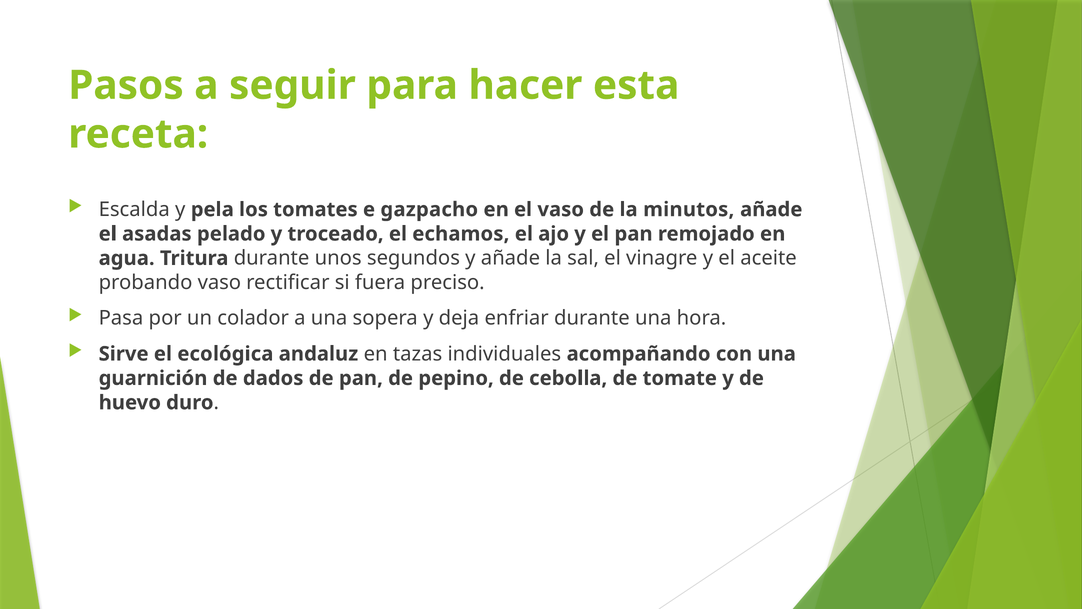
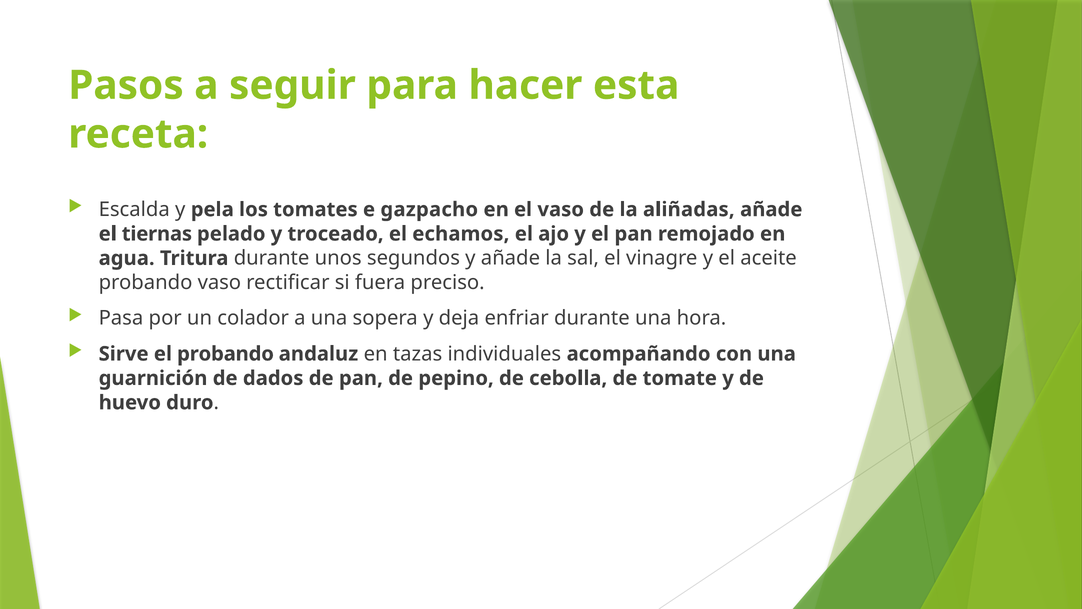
minutos: minutos -> aliñadas
asadas: asadas -> tiernas
el ecológica: ecológica -> probando
